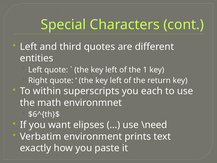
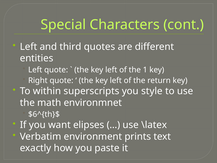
each: each -> style
\need: \need -> \latex
